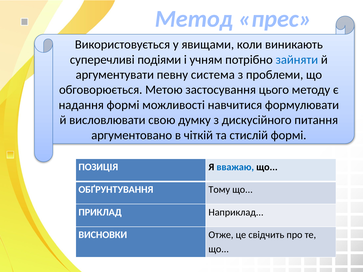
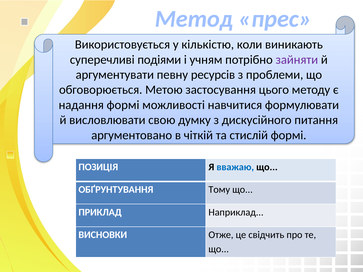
явищами: явищами -> кількістю
зайняти colour: blue -> purple
система: система -> ресурсів
